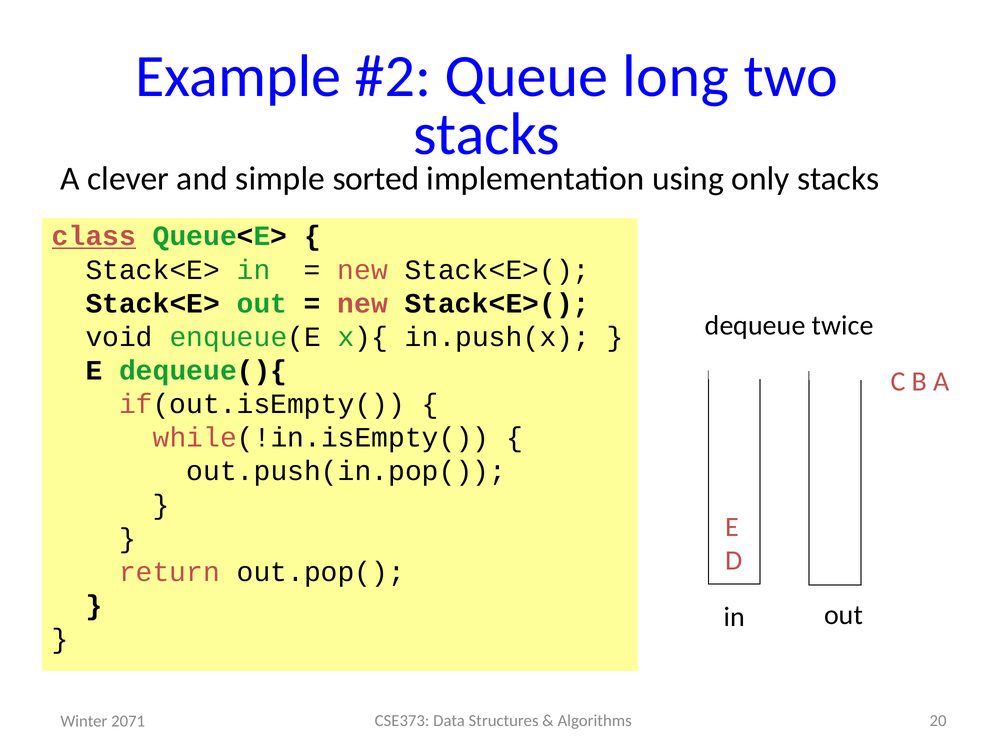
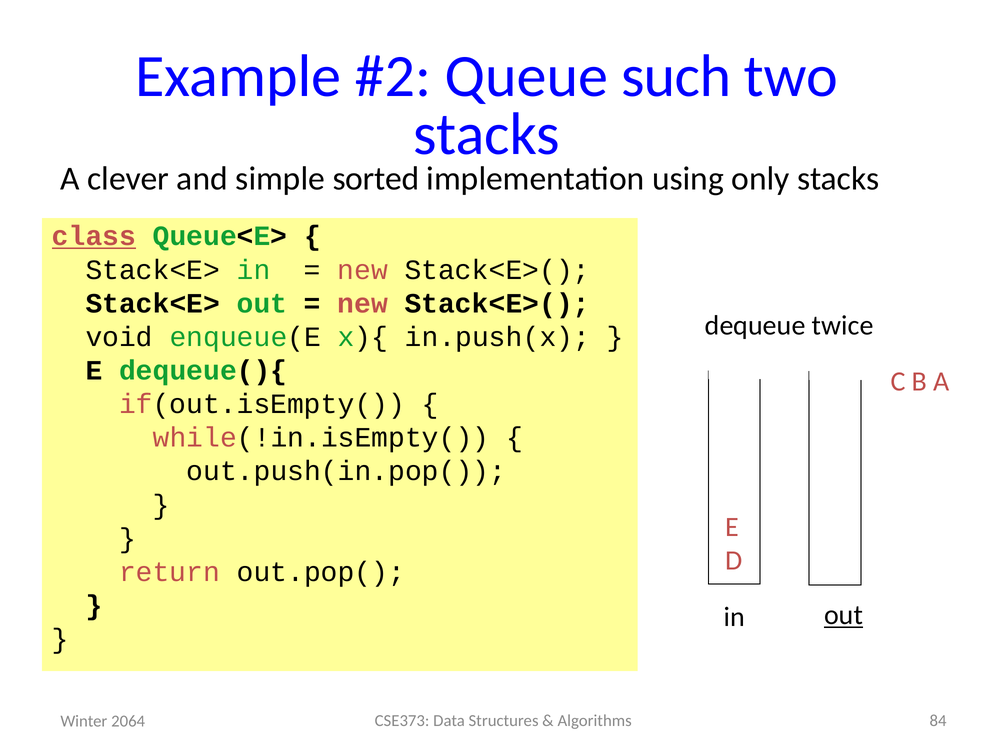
long: long -> such
out at (844, 615) underline: none -> present
20: 20 -> 84
2071: 2071 -> 2064
